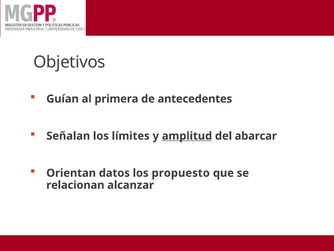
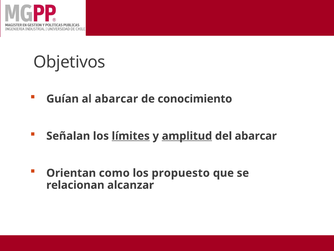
al primera: primera -> abarcar
antecedentes: antecedentes -> conocimiento
límites underline: none -> present
datos: datos -> como
